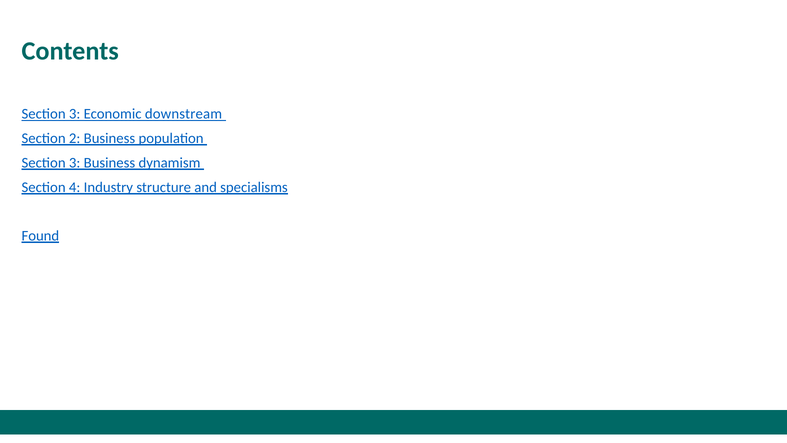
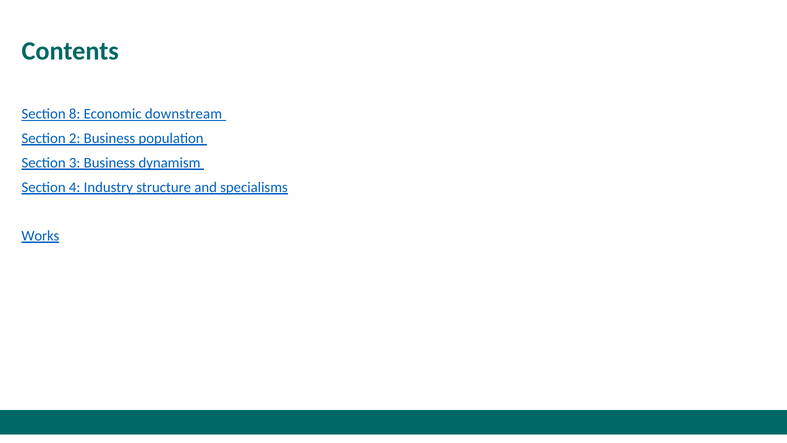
3 at (75, 114): 3 -> 8
Found: Found -> Works
